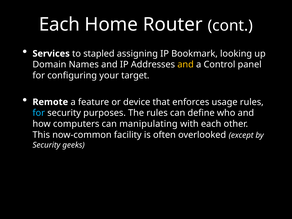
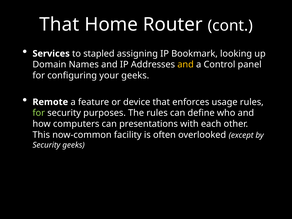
Each at (59, 25): Each -> That
your target: target -> geeks
for at (39, 113) colour: light blue -> light green
manipulating: manipulating -> presentations
